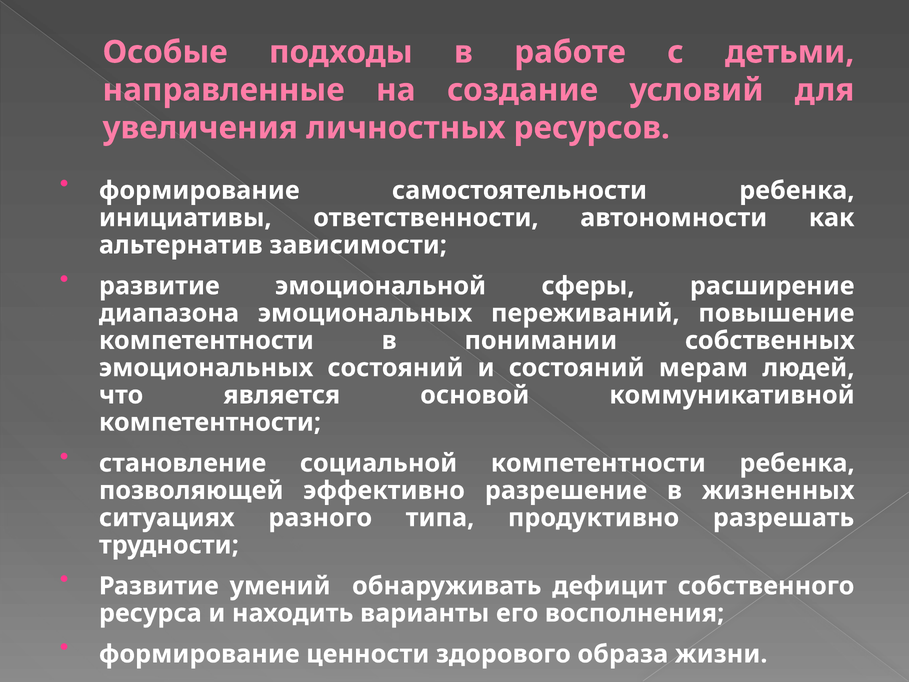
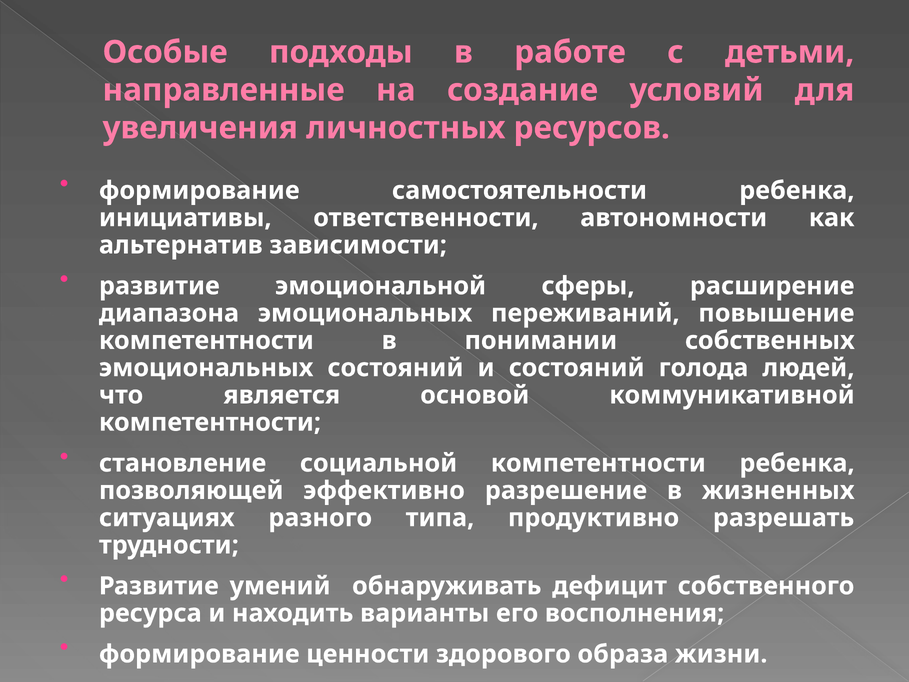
мерам: мерам -> голода
